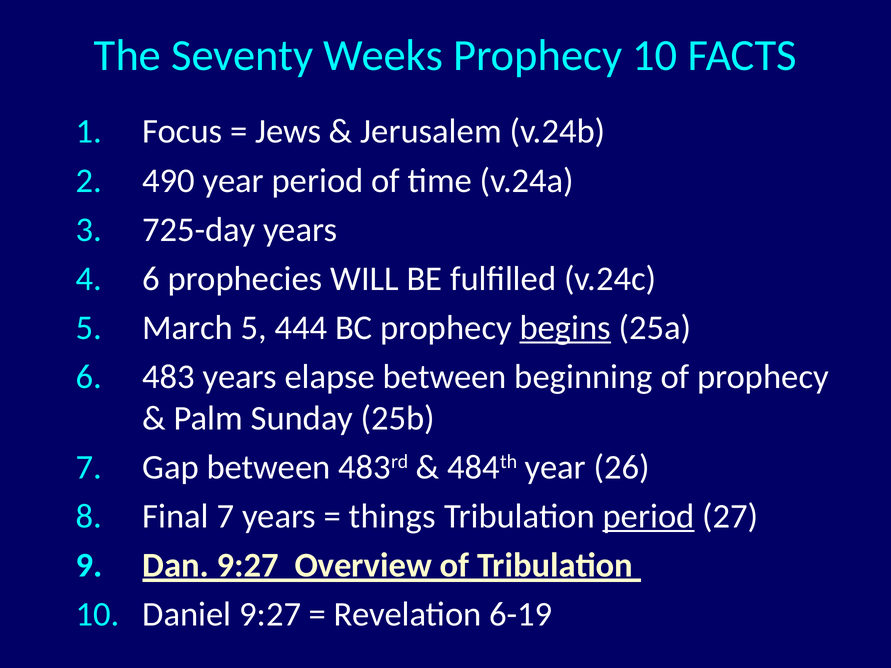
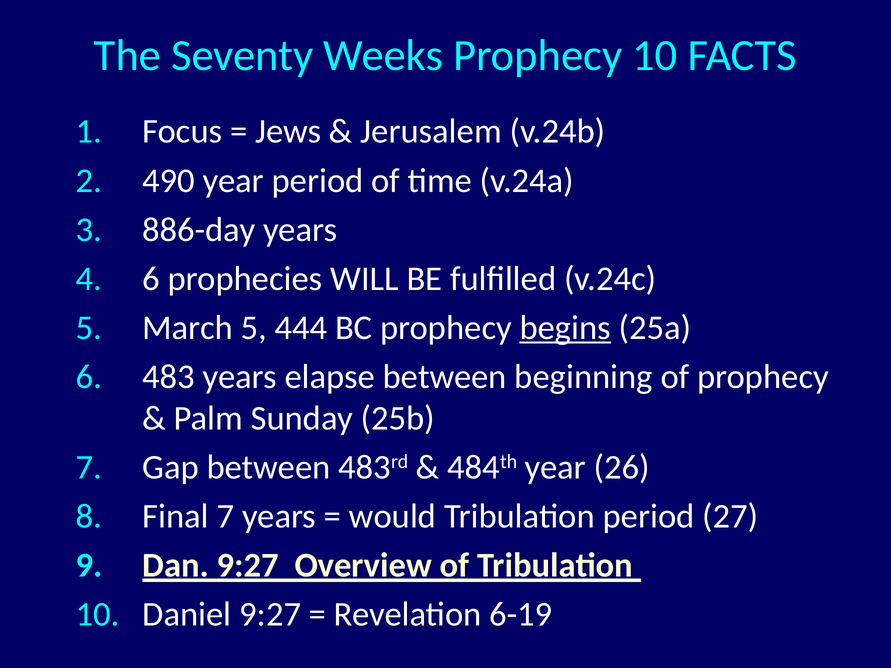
725-day: 725-day -> 886-day
things: things -> would
period at (649, 516) underline: present -> none
